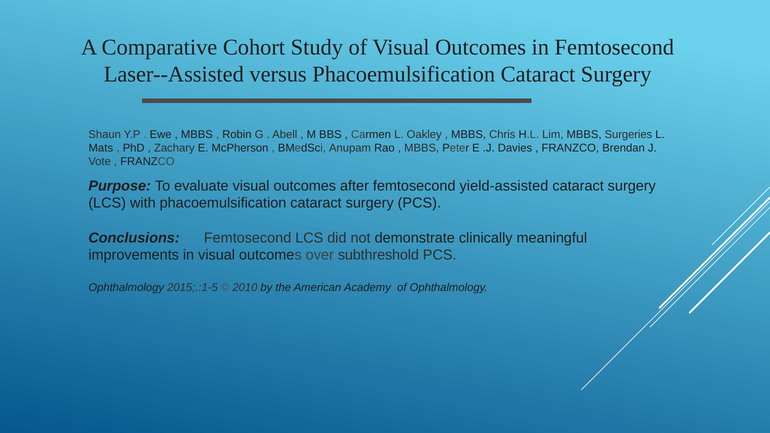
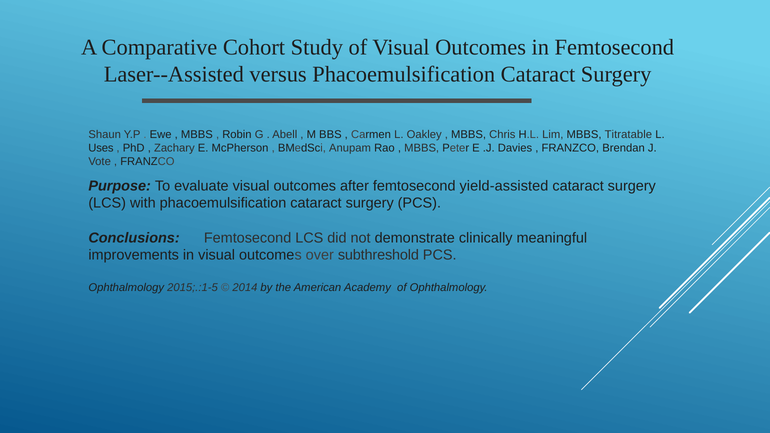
Surgeries: Surgeries -> Titratable
Mats: Mats -> Uses
2010: 2010 -> 2014
